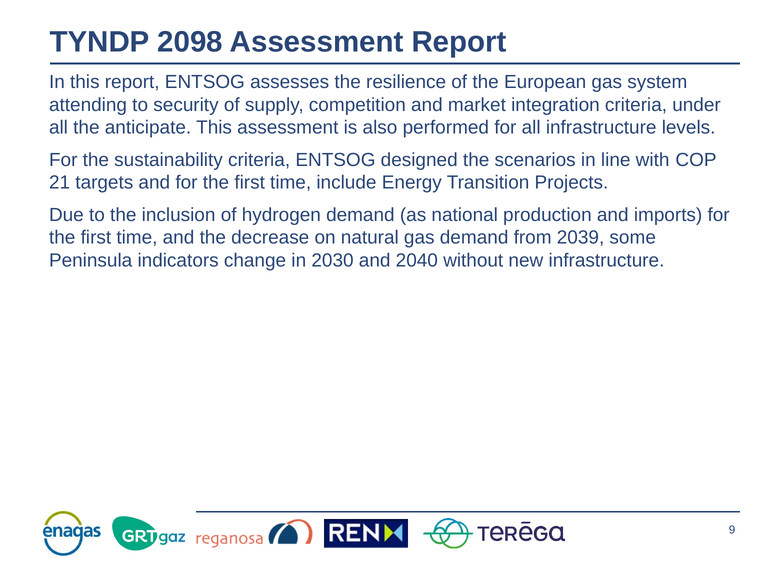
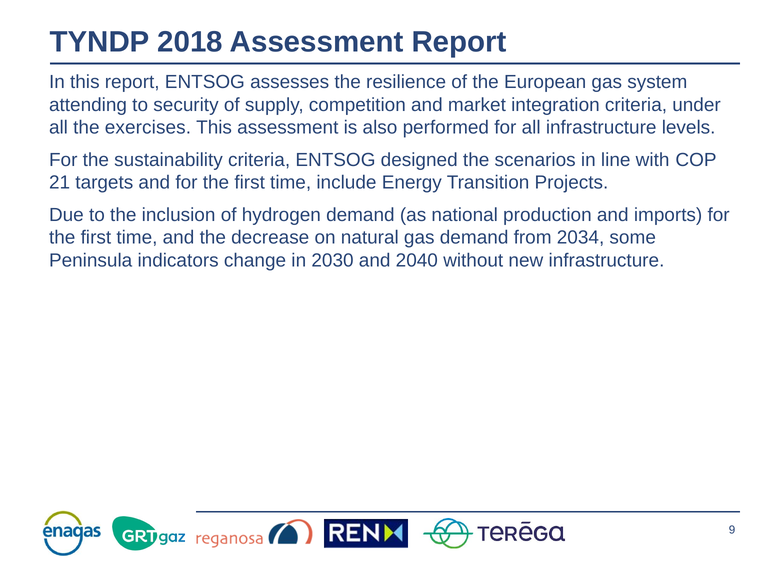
2098: 2098 -> 2018
anticipate: anticipate -> exercises
2039: 2039 -> 2034
